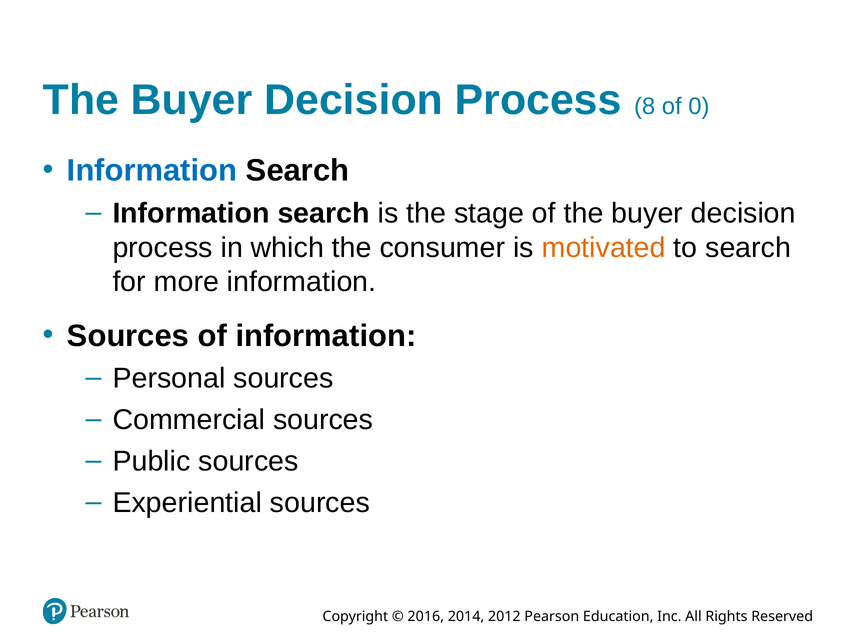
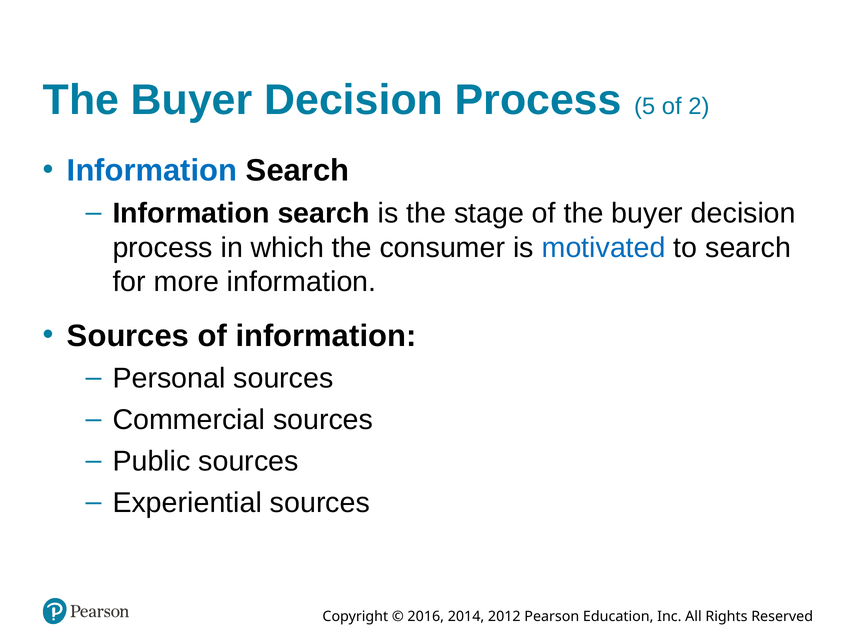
8: 8 -> 5
0: 0 -> 2
motivated colour: orange -> blue
